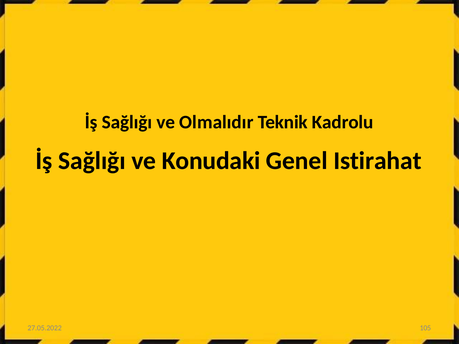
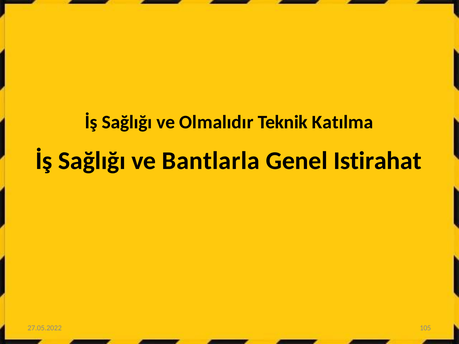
Kadrolu: Kadrolu -> Katılma
Konudaki: Konudaki -> Bantlarla
